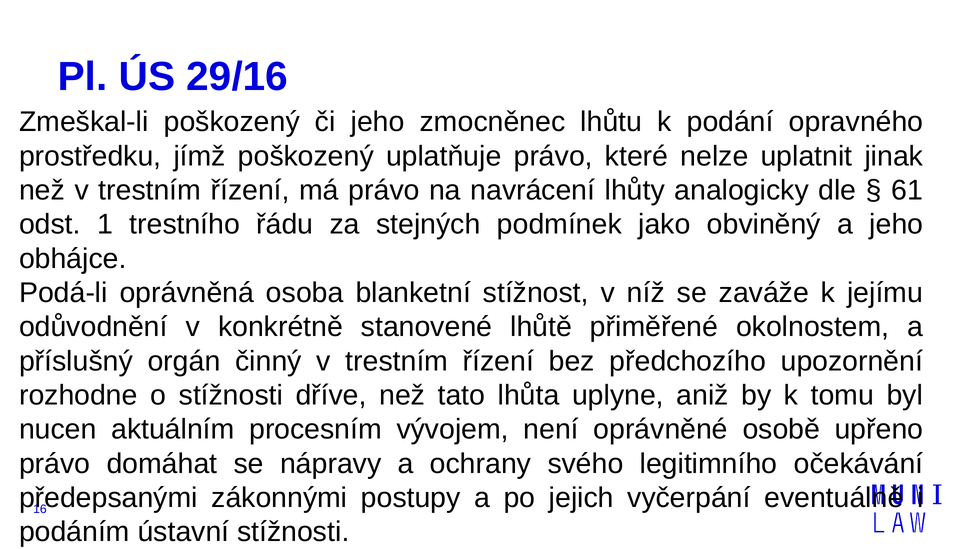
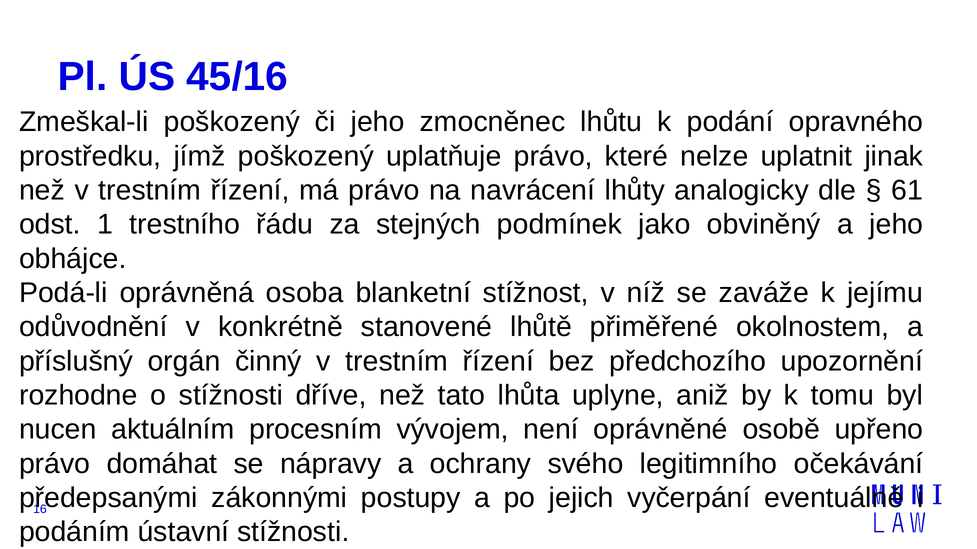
29/16: 29/16 -> 45/16
